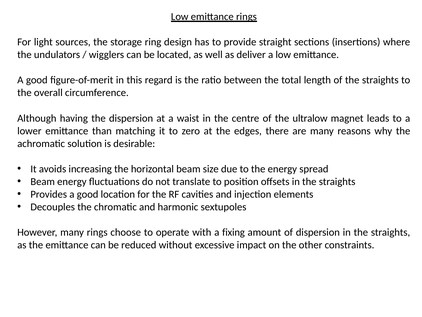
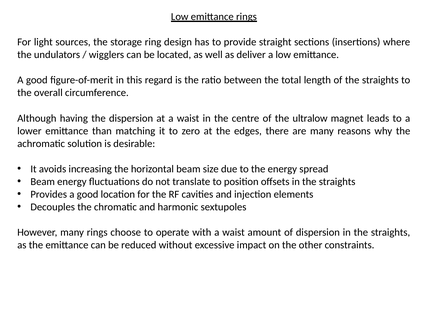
with a fixing: fixing -> waist
